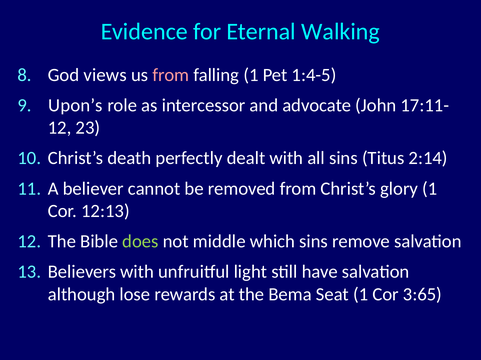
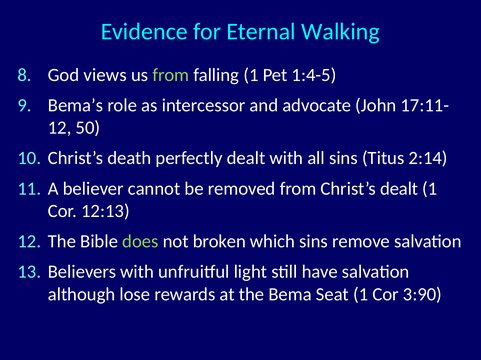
from at (171, 75) colour: pink -> light green
Upon’s: Upon’s -> Bema’s
23: 23 -> 50
Christ’s glory: glory -> dealt
middle: middle -> broken
3:65: 3:65 -> 3:90
